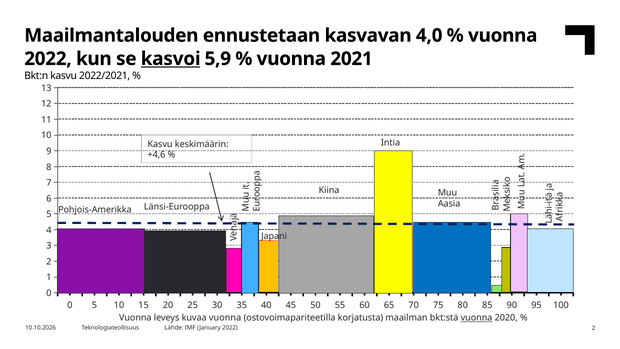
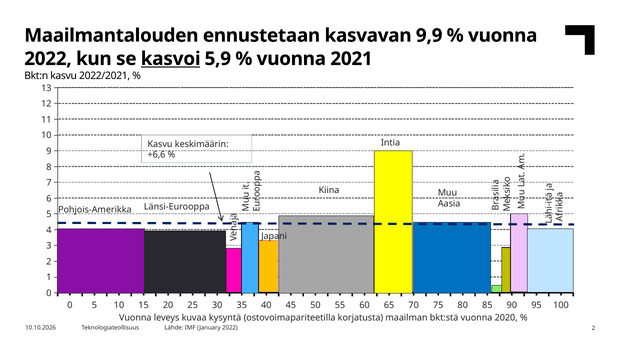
4,0: 4,0 -> 9,9
+4,6: +4,6 -> +6,6
kuvaa vuonna: vuonna -> kysyntä
vuonna at (477, 318) underline: present -> none
